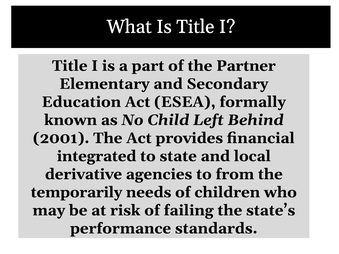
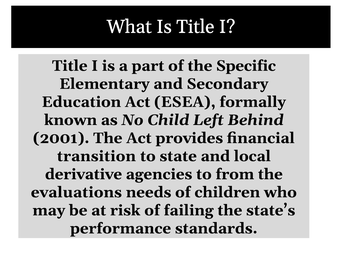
Partner: Partner -> Specific
integrated: integrated -> transition
temporarily: temporarily -> evaluations
